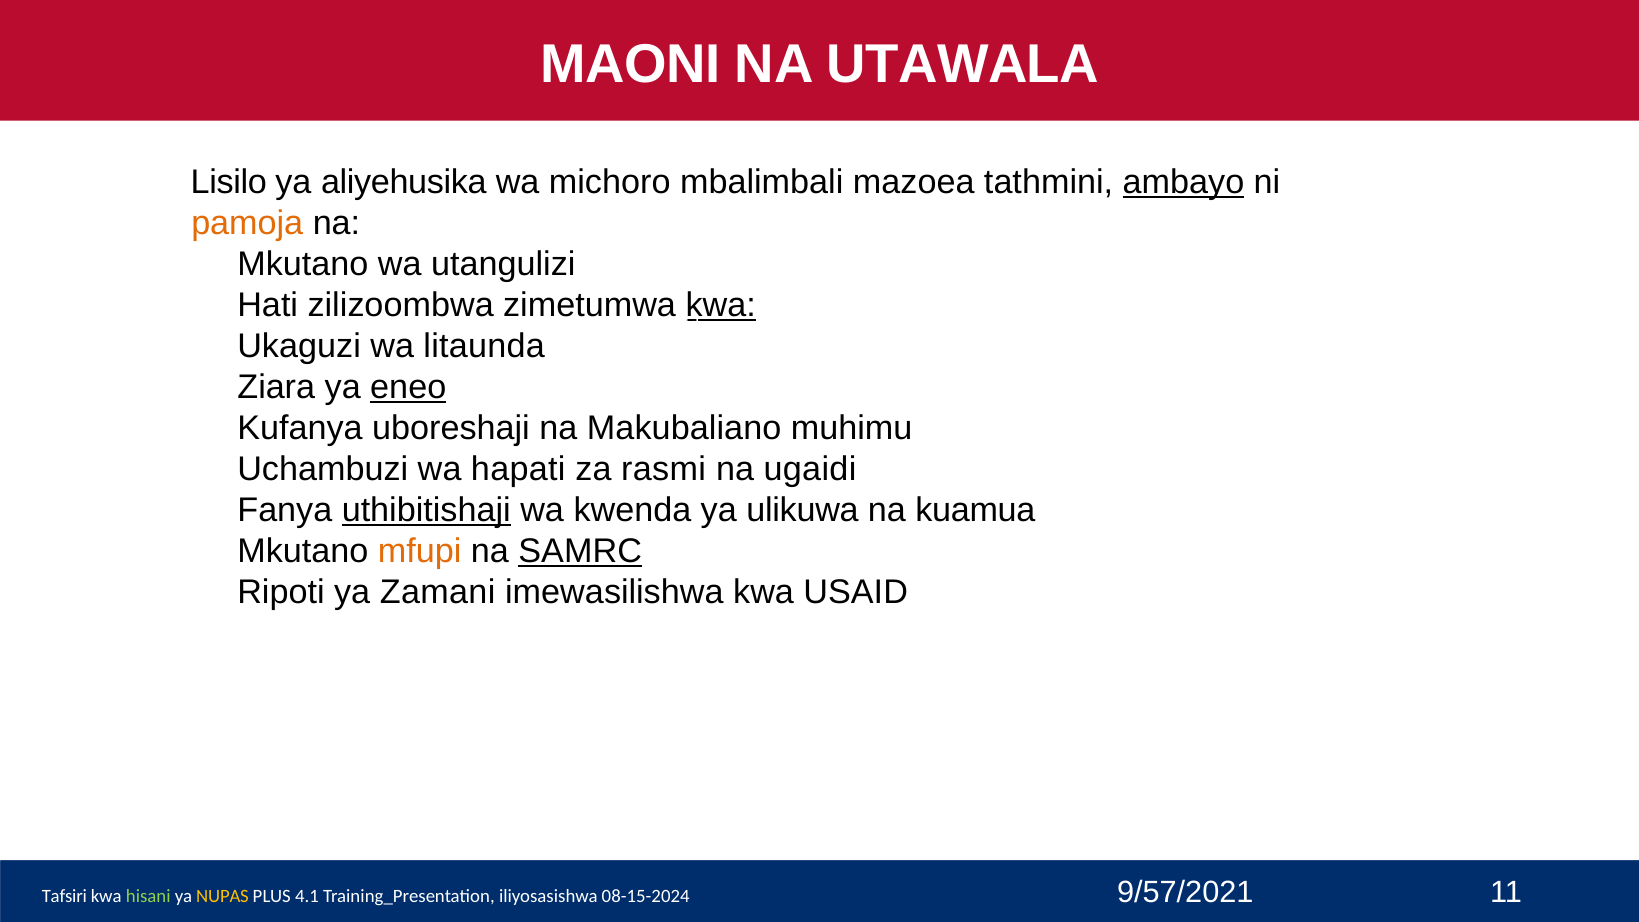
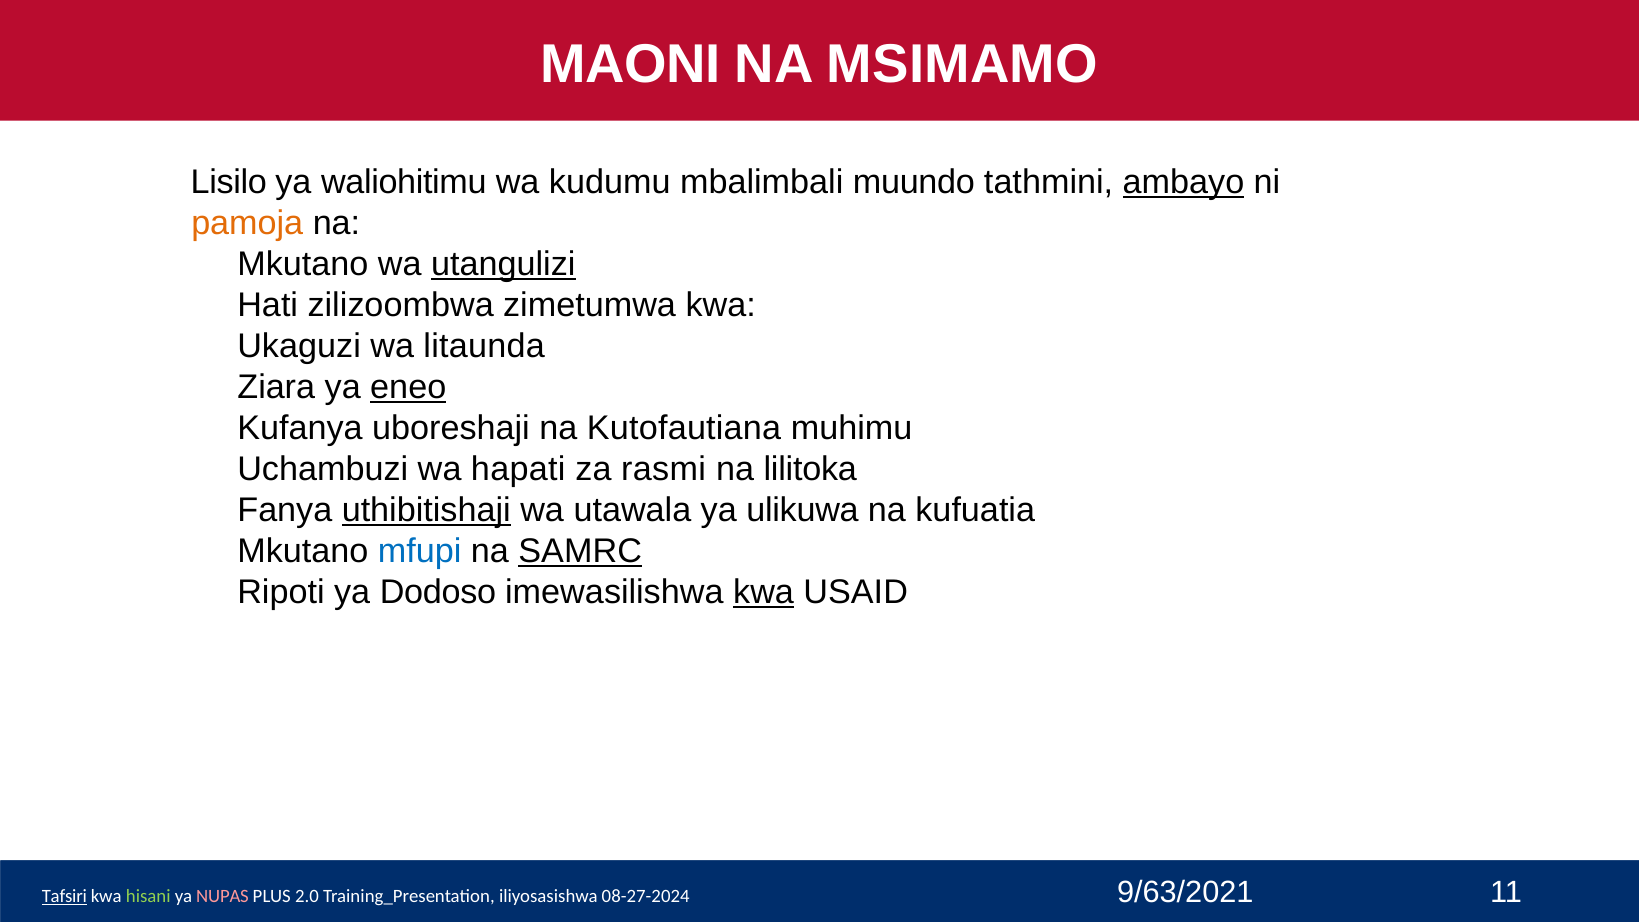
UTAWALA: UTAWALA -> MSIMAMO
aliyehusika: aliyehusika -> waliohitimu
michoro: michoro -> kudumu
mazoea: mazoea -> muundo
utangulizi underline: none -> present
kwa at (721, 305) underline: present -> none
Makubaliano: Makubaliano -> Kutofautiana
ugaidi: ugaidi -> lilitoka
kwenda: kwenda -> utawala
kuamua: kuamua -> kufuatia
mfupi colour: orange -> blue
Zamani: Zamani -> Dodoso
kwa at (764, 592) underline: none -> present
9/57/2021: 9/57/2021 -> 9/63/2021
Tafsiri at (64, 896) underline: none -> present
NUPAS at (223, 896) colour: yellow -> pink
4.1: 4.1 -> 2.0
08-15-2024: 08-15-2024 -> 08-27-2024
